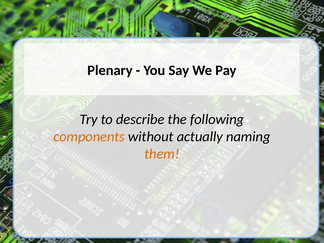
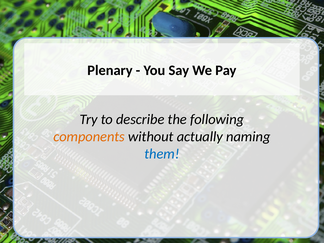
them colour: orange -> blue
